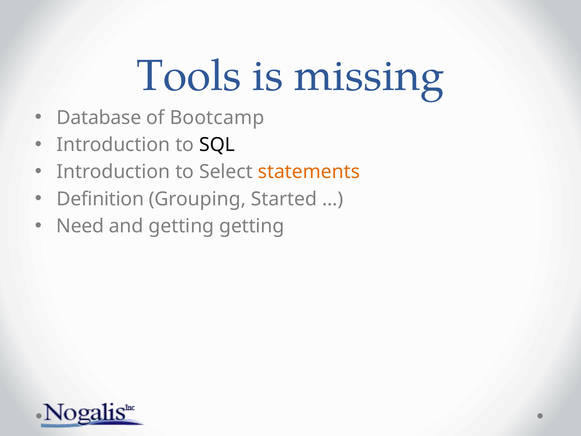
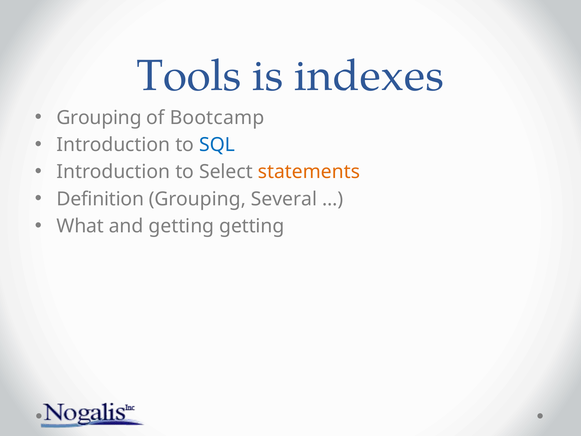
missing: missing -> indexes
Database at (99, 118): Database -> Grouping
SQL colour: black -> blue
Started: Started -> Several
Need: Need -> What
